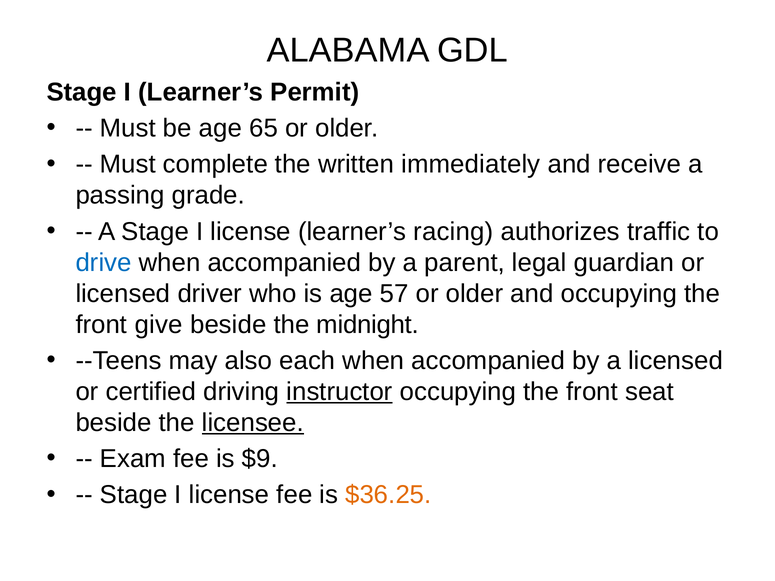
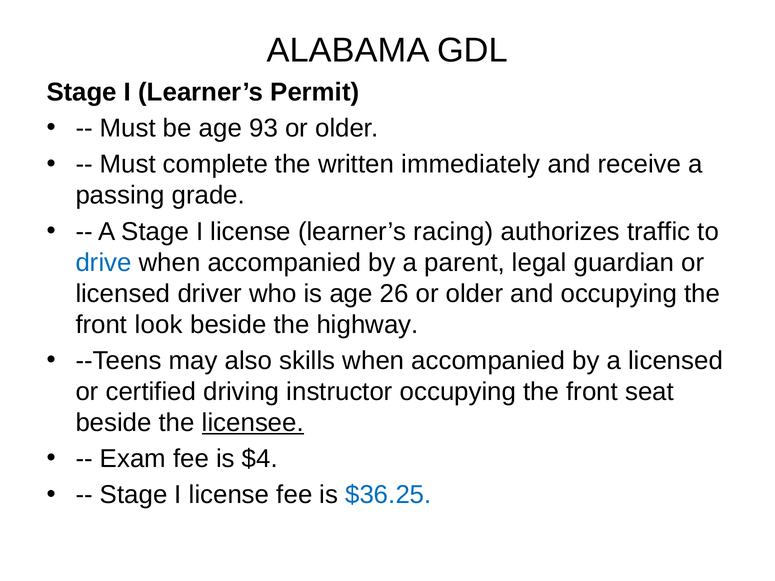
65: 65 -> 93
57: 57 -> 26
give: give -> look
midnight: midnight -> highway
each: each -> skills
instructor underline: present -> none
$9: $9 -> $4
$36.25 colour: orange -> blue
